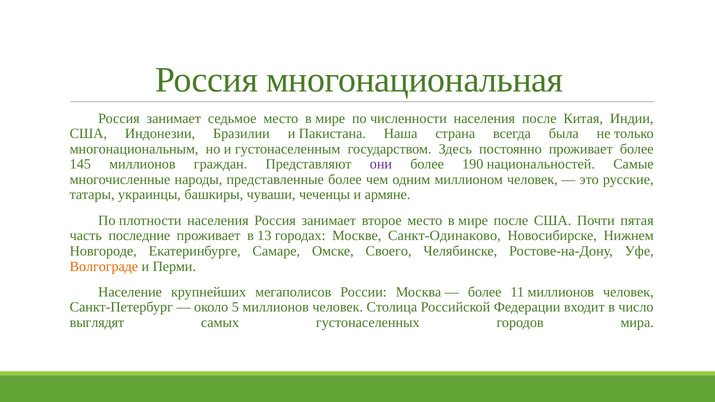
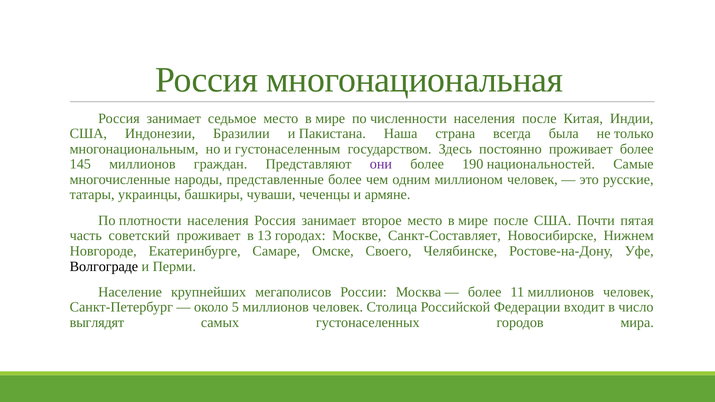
последние: последние -> советский
Санкт-Одинаково: Санкт-Одинаково -> Санкт-Составляет
Волгограде colour: orange -> black
